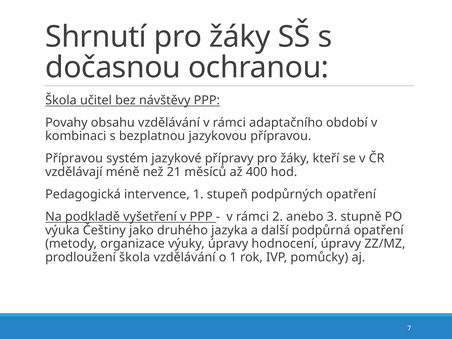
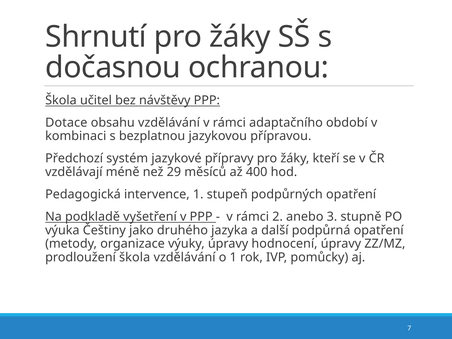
Povahy: Povahy -> Dotace
Přípravou at (74, 158): Přípravou -> Předchozí
21: 21 -> 29
